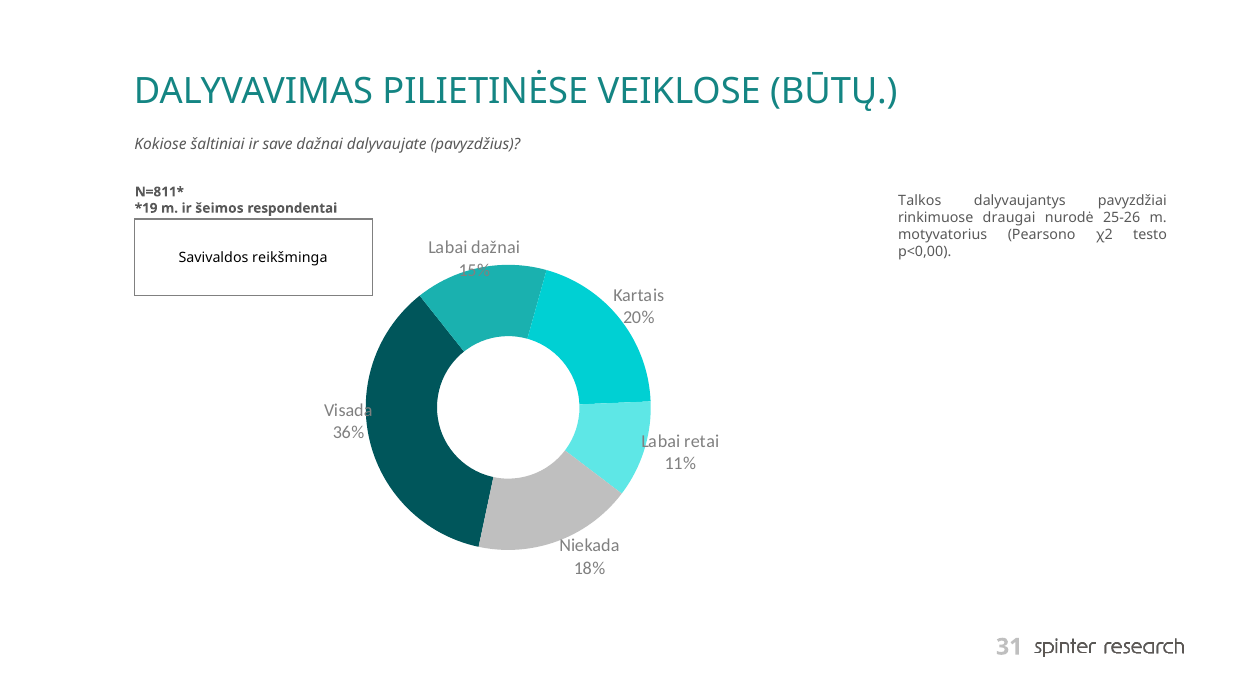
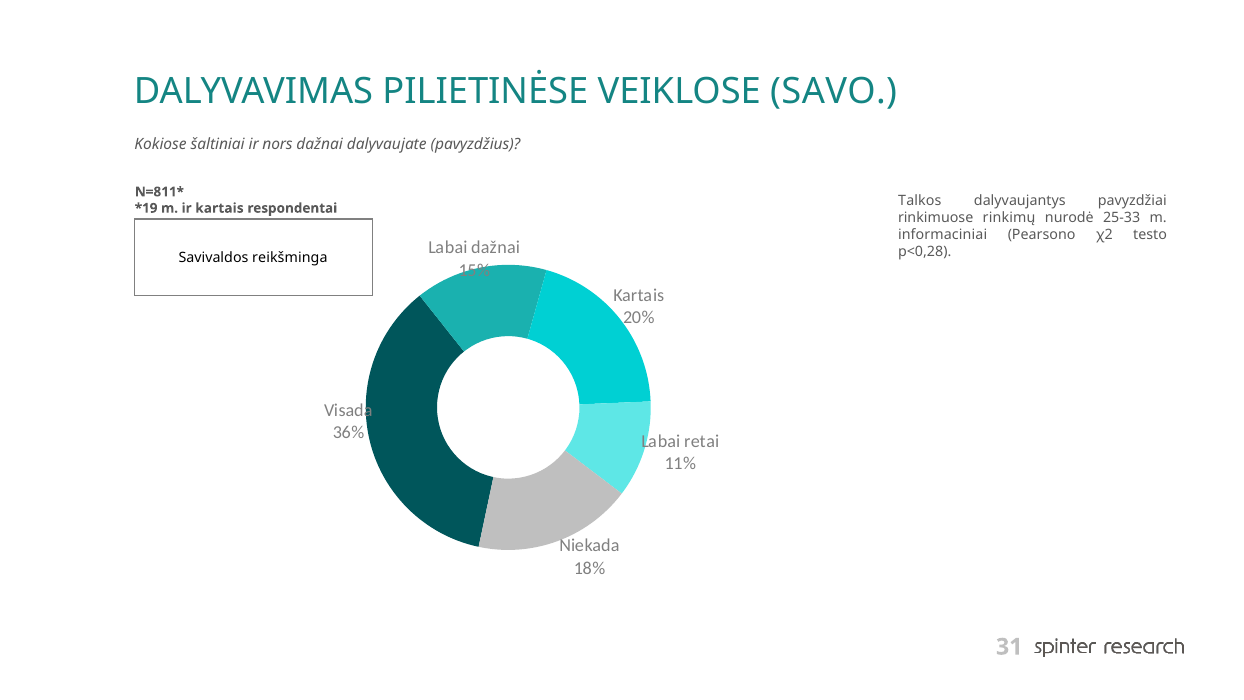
BŪTŲ: BŪTŲ -> SAVO
save: save -> nors
ir šeimos: šeimos -> kartais
draugai: draugai -> rinkimų
25-26: 25-26 -> 25-33
motyvatorius: motyvatorius -> informaciniai
p<0,00: p<0,00 -> p<0,28
